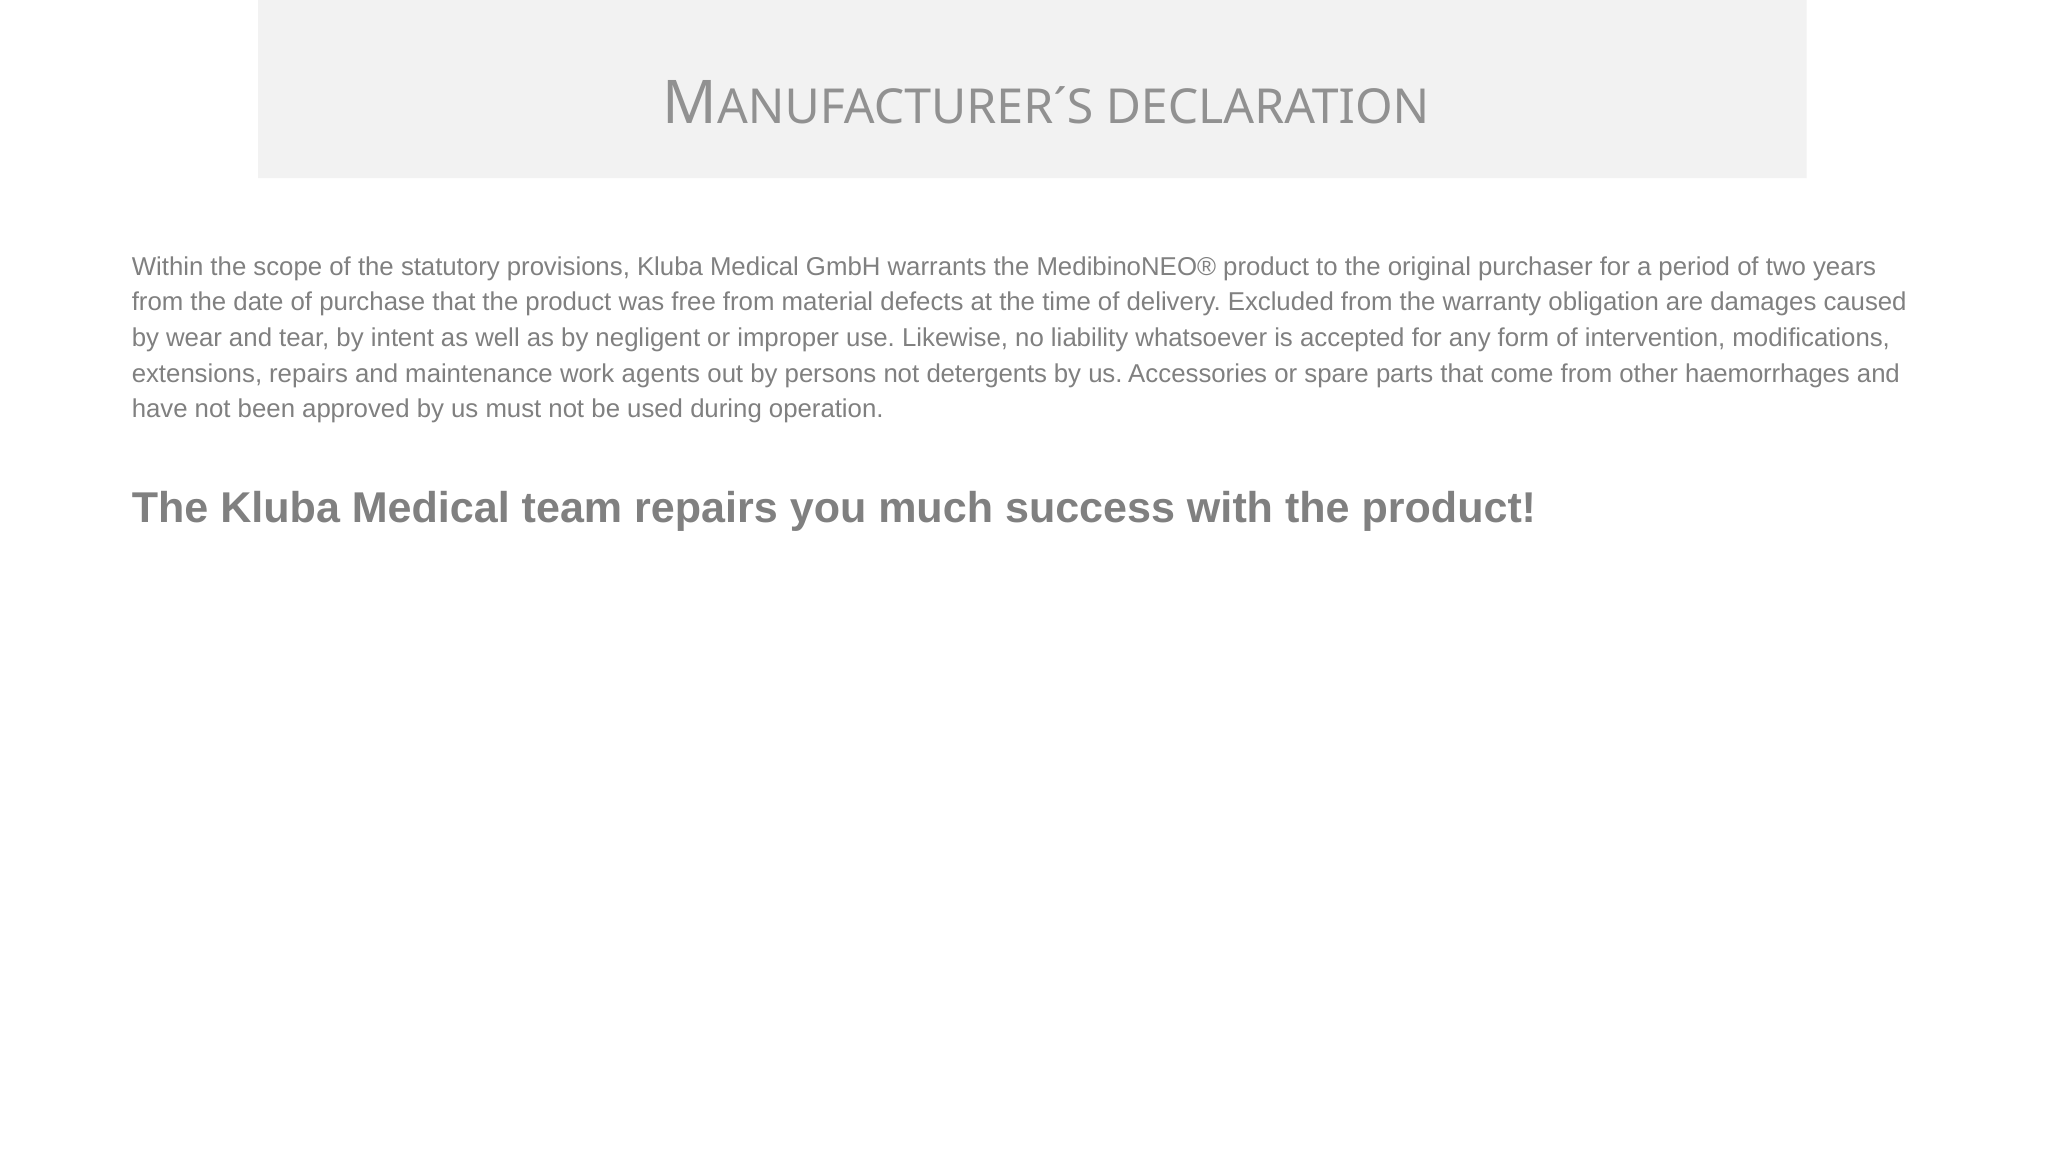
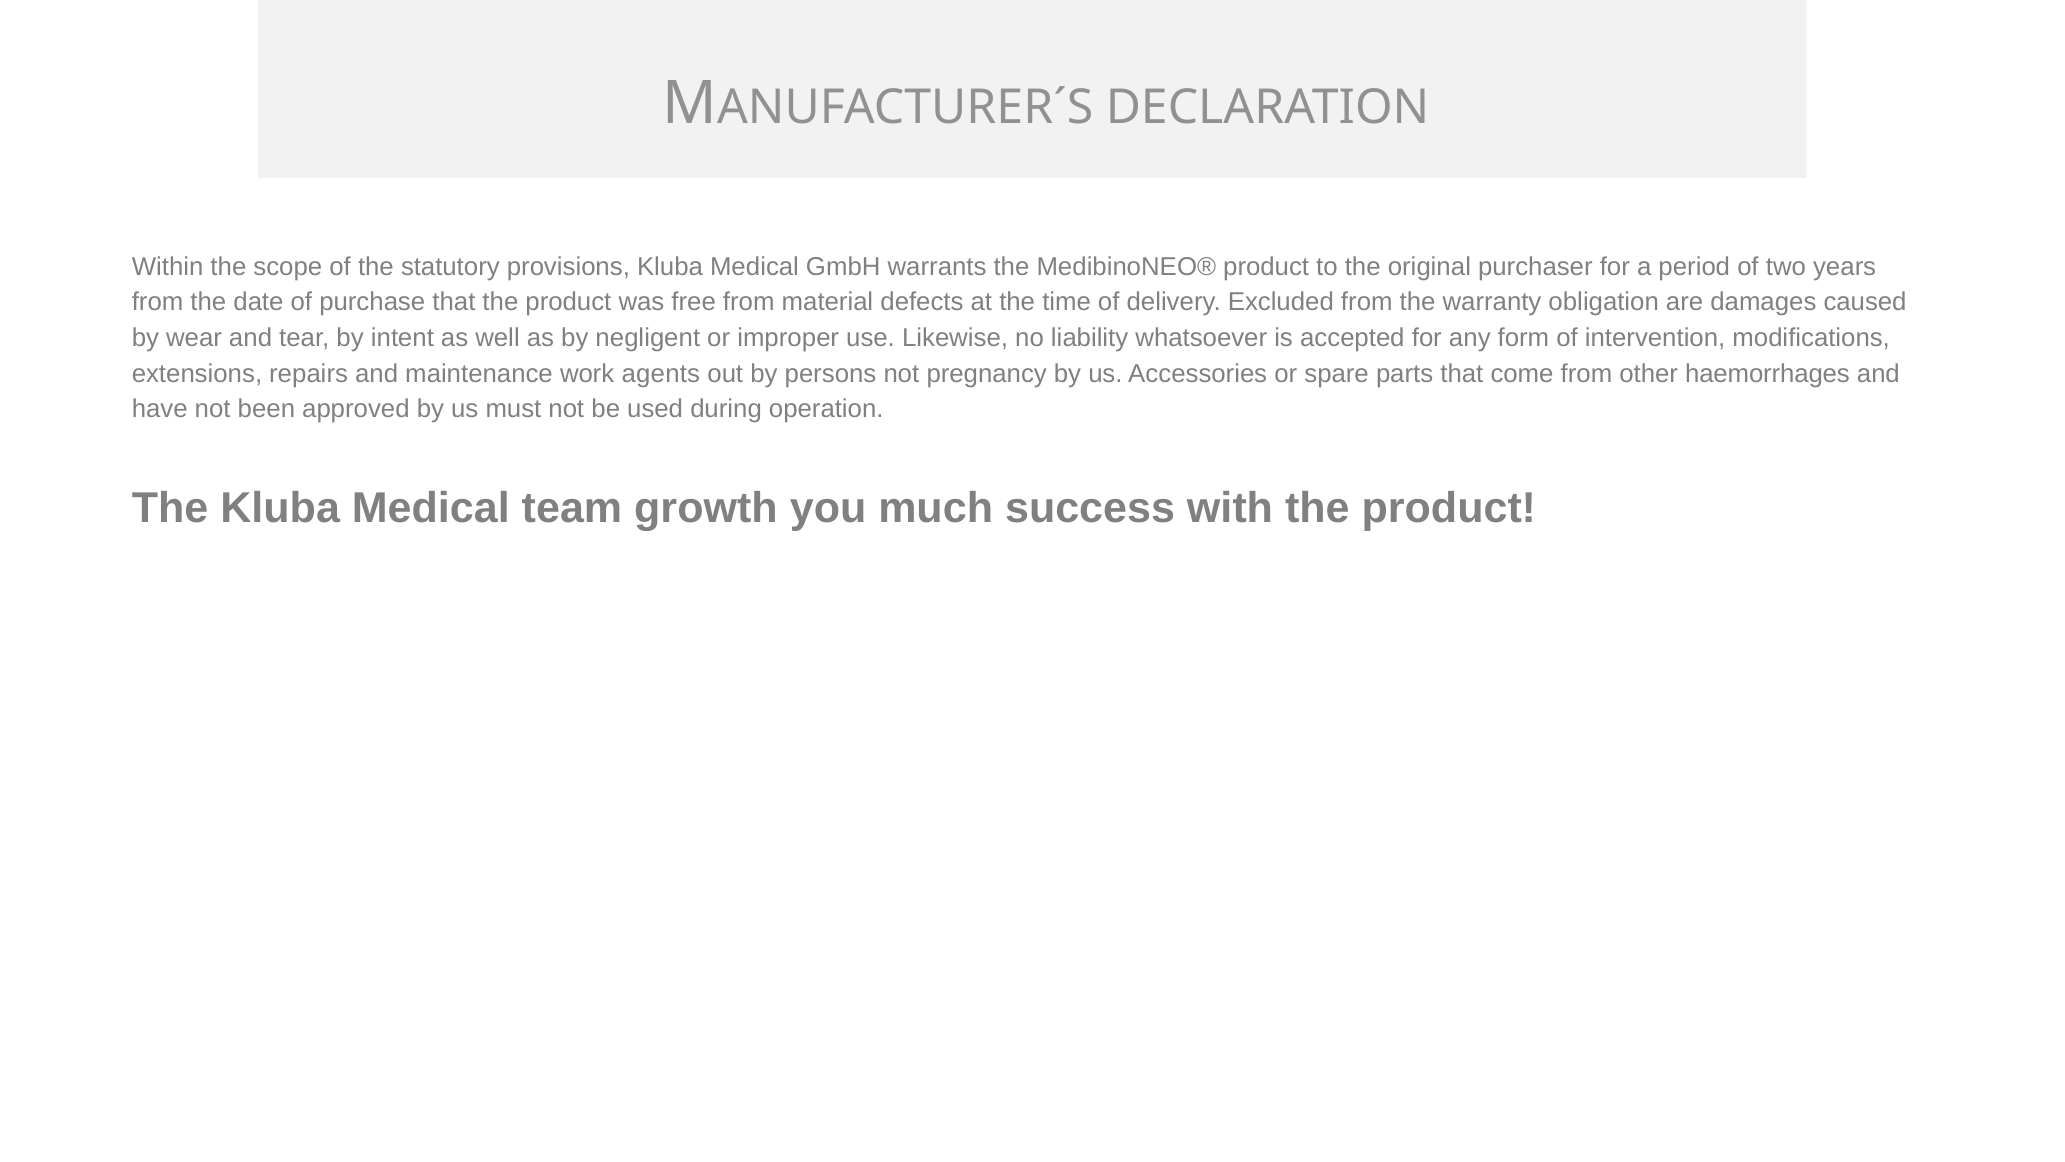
detergents: detergents -> pregnancy
team repairs: repairs -> growth
